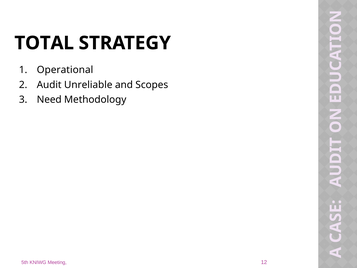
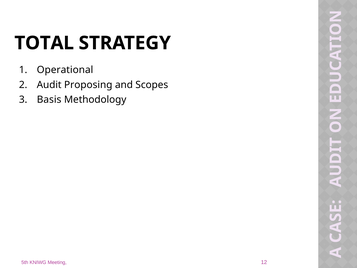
Unreliable: Unreliable -> Proposing
Need: Need -> Basis
